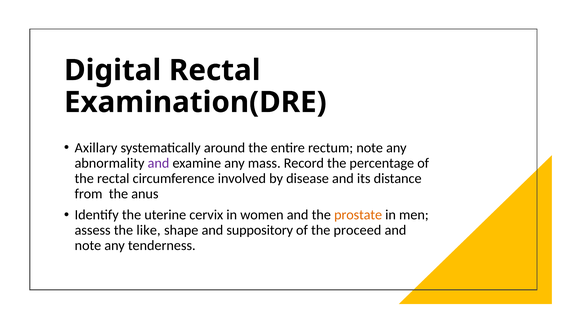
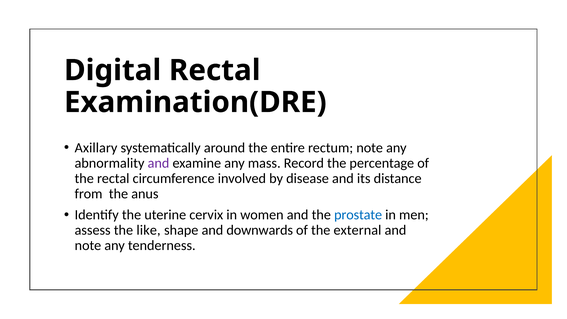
prostate colour: orange -> blue
suppository: suppository -> downwards
proceed: proceed -> external
